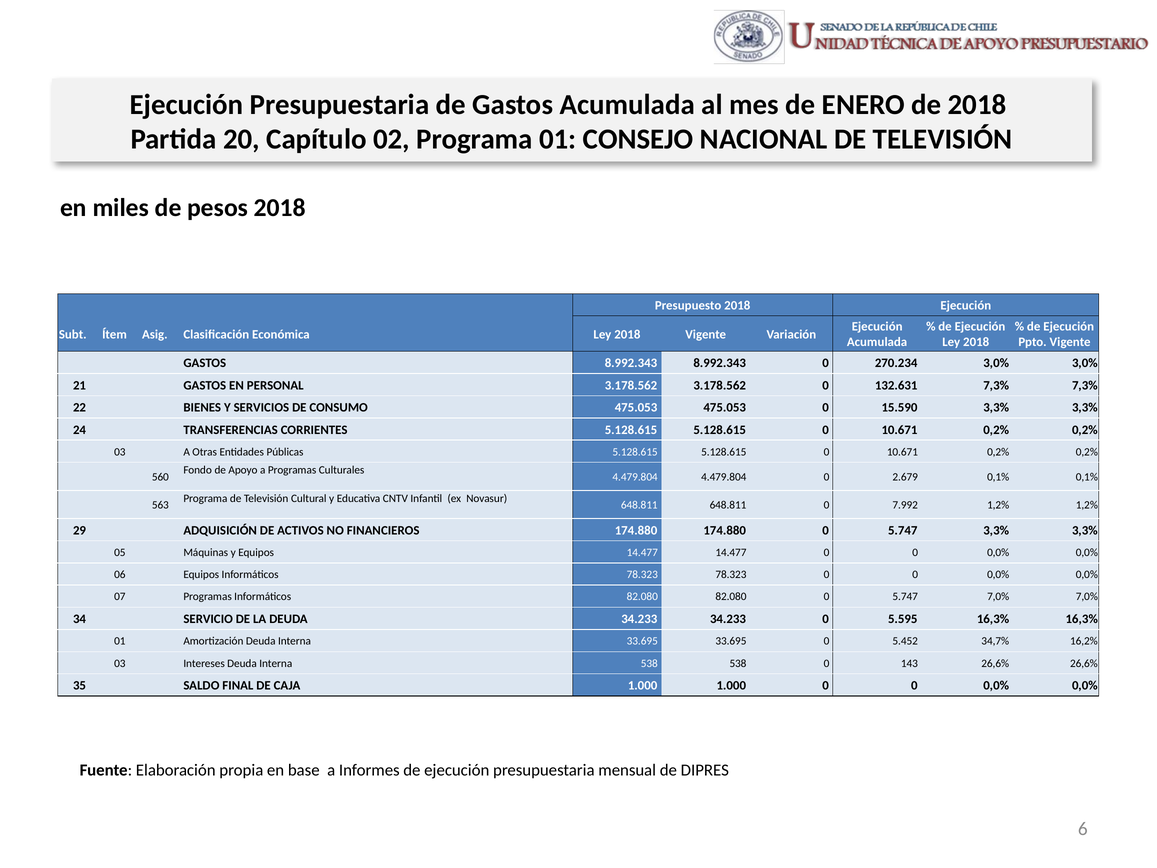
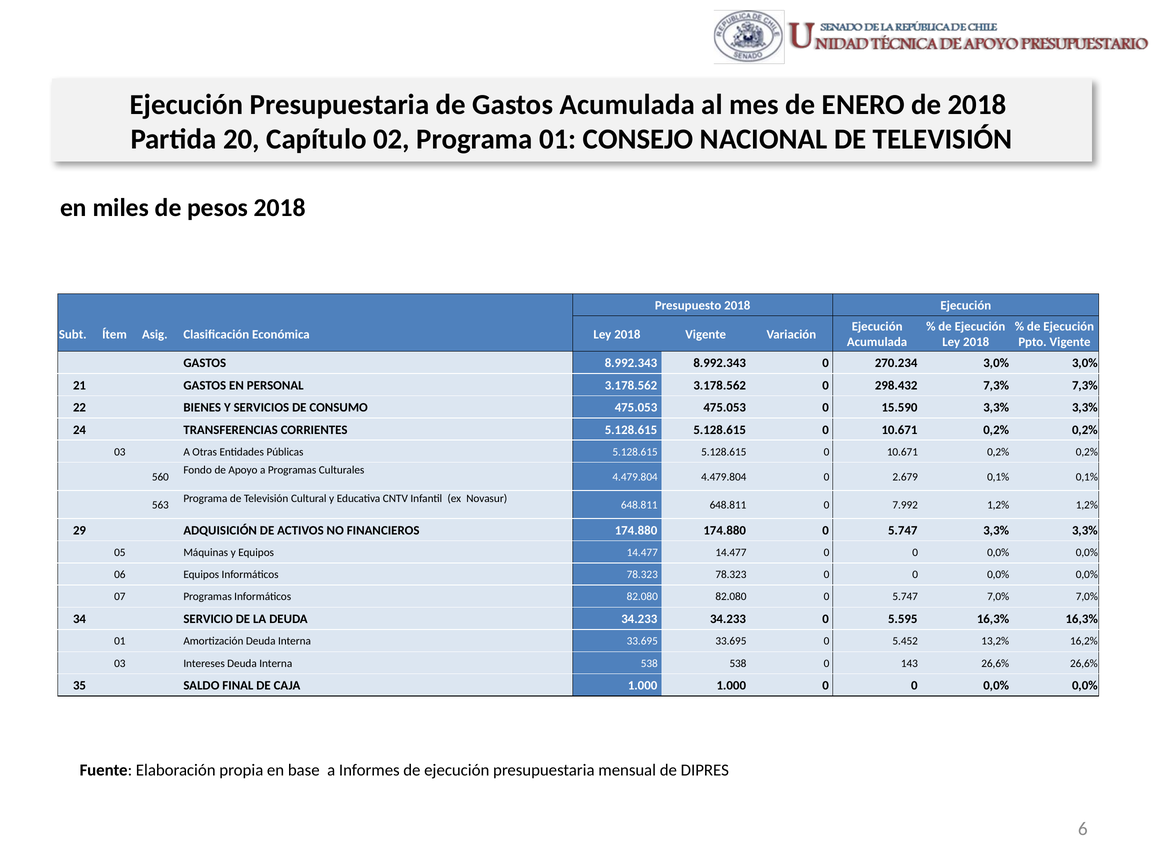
132.631: 132.631 -> 298.432
34,7%: 34,7% -> 13,2%
